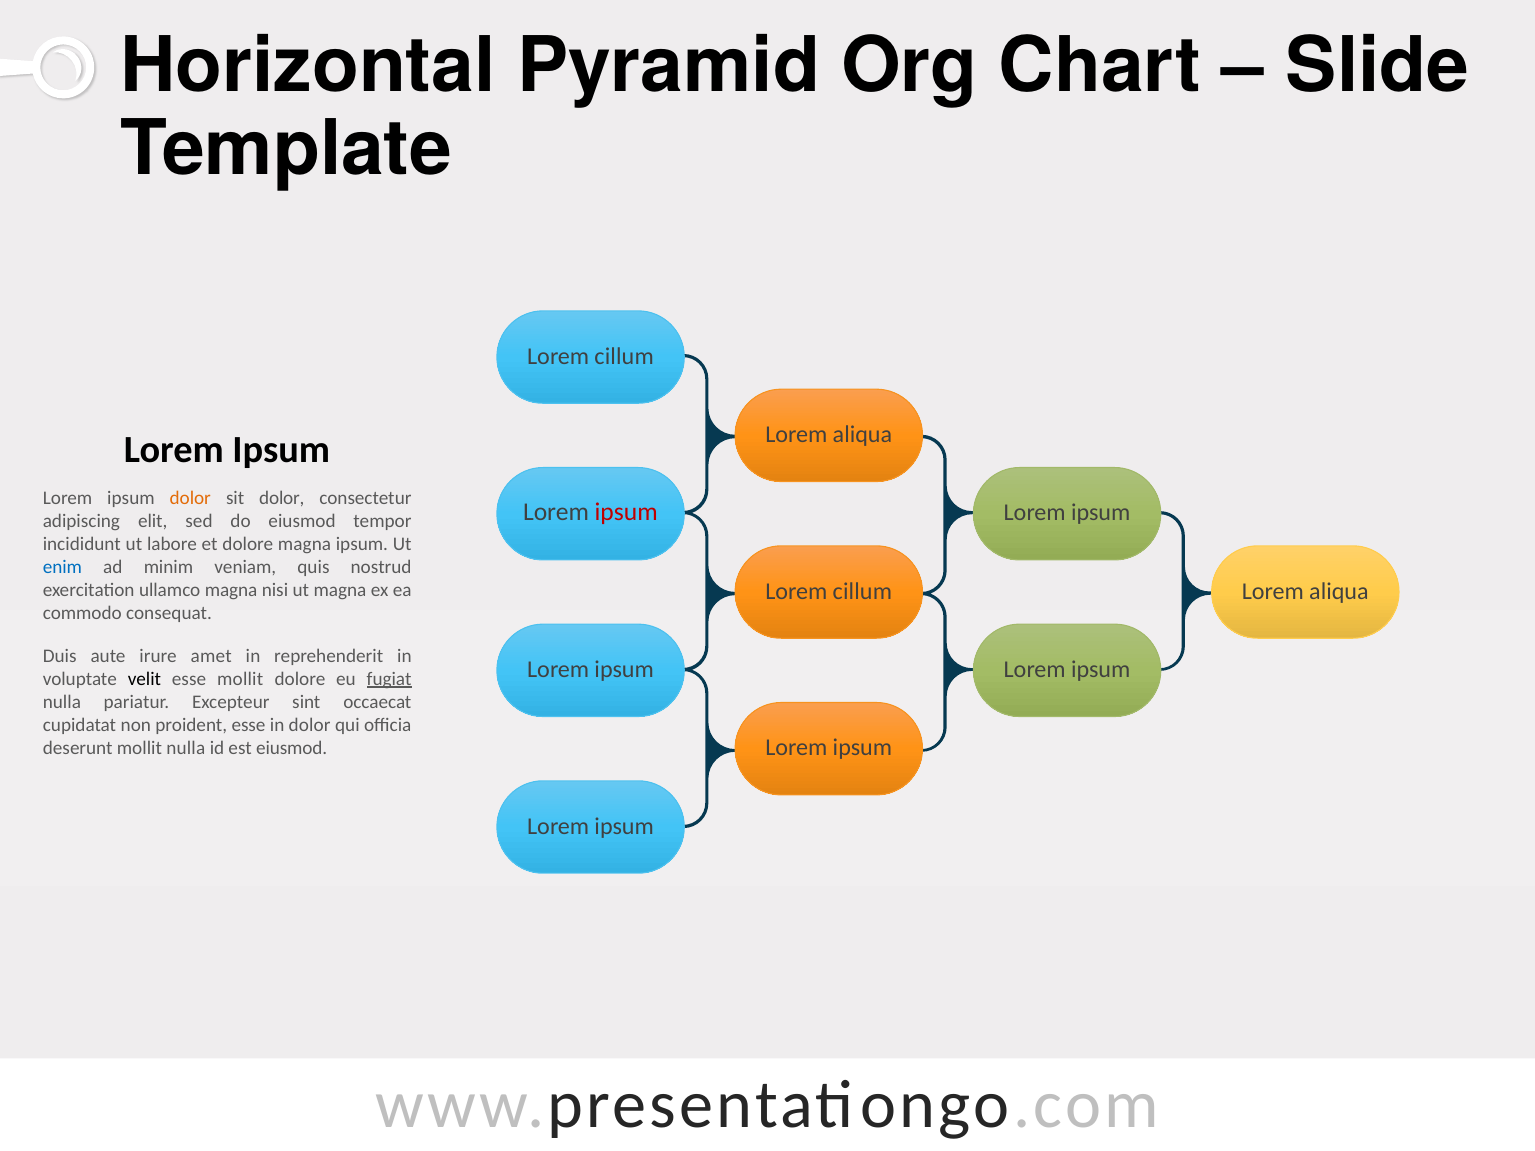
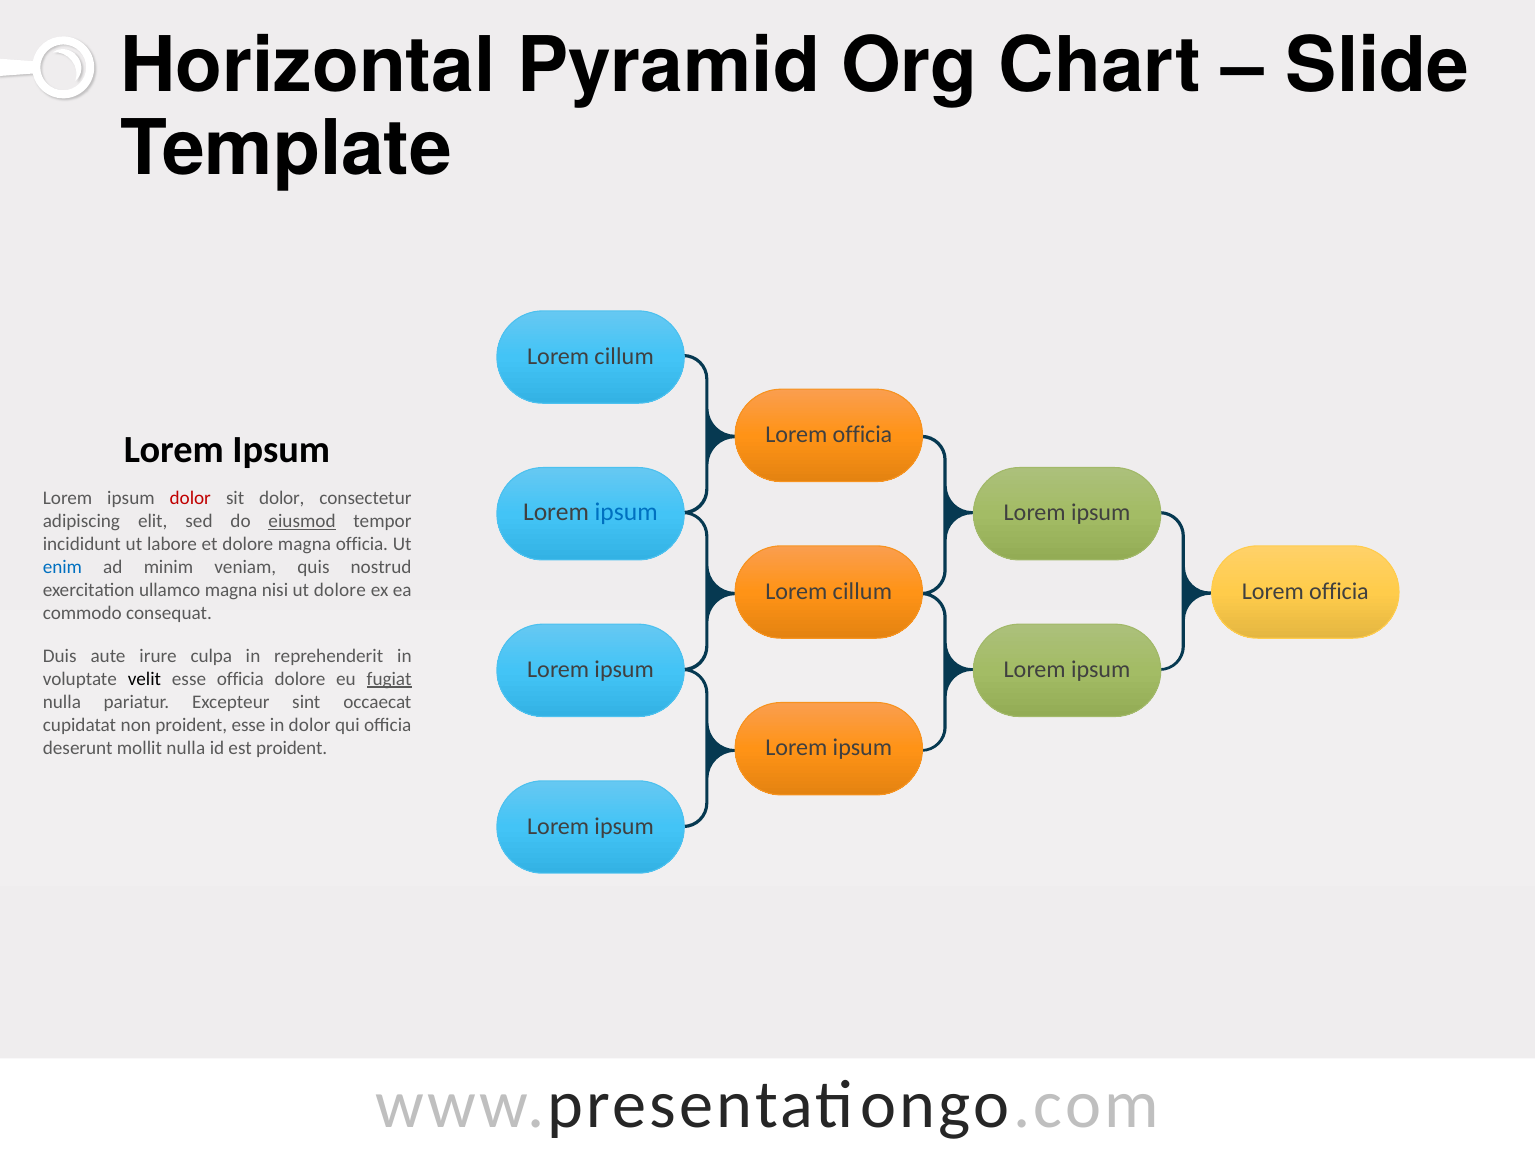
aliqua at (862, 435): aliqua -> officia
dolor at (190, 498) colour: orange -> red
ipsum at (626, 512) colour: red -> blue
eiusmod at (302, 521) underline: none -> present
magna ipsum: ipsum -> officia
aliqua at (1339, 591): aliqua -> officia
ut magna: magna -> dolore
amet: amet -> culpa
esse mollit: mollit -> officia
est eiusmod: eiusmod -> proident
